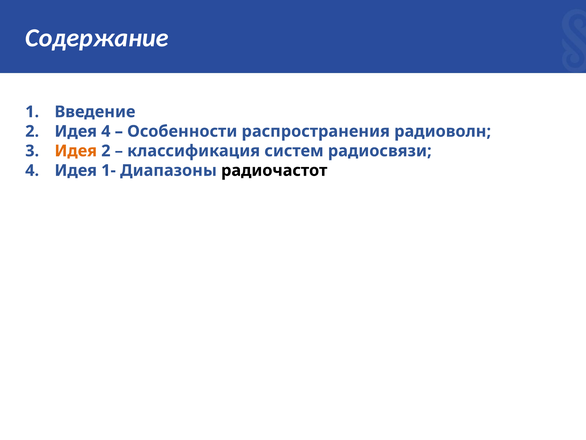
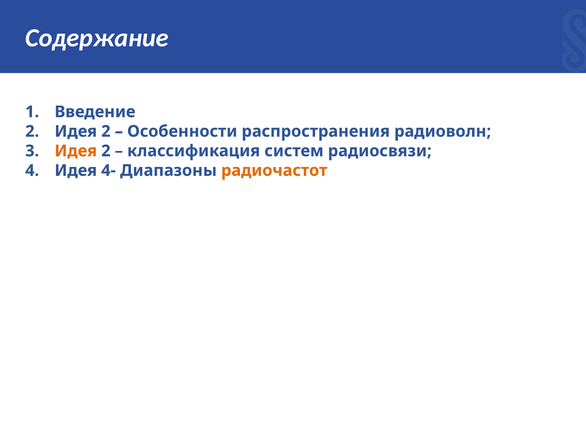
2 Идея 4: 4 -> 2
1-: 1- -> 4-
радиочастот colour: black -> orange
